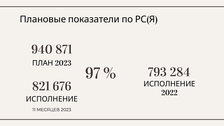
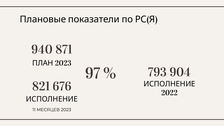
284: 284 -> 904
